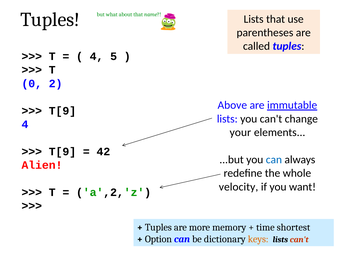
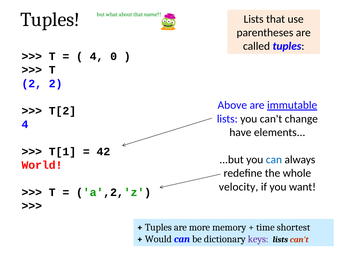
5: 5 -> 0
0 at (32, 84): 0 -> 2
T[9 at (62, 111): T[9 -> T[2
your: your -> have
T[9 at (62, 152): T[9 -> T[1
Alien: Alien -> World
Option: Option -> Would
keys colour: orange -> purple
